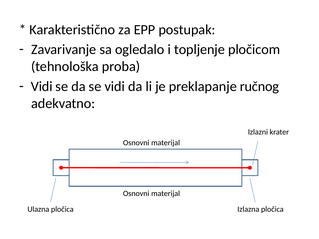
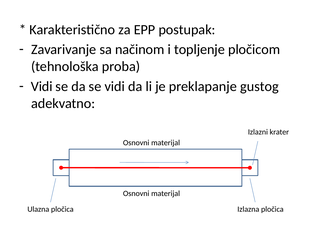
ogledalo: ogledalo -> načinom
ručnog: ručnog -> gustog
